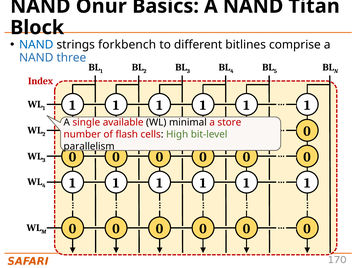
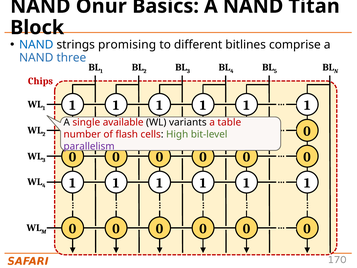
forkbench: forkbench -> promising
Index: Index -> Chips
minimal: minimal -> variants
store: store -> table
parallelism colour: black -> purple
